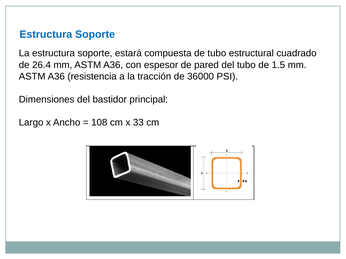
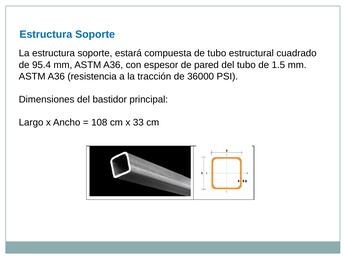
26.4: 26.4 -> 95.4
